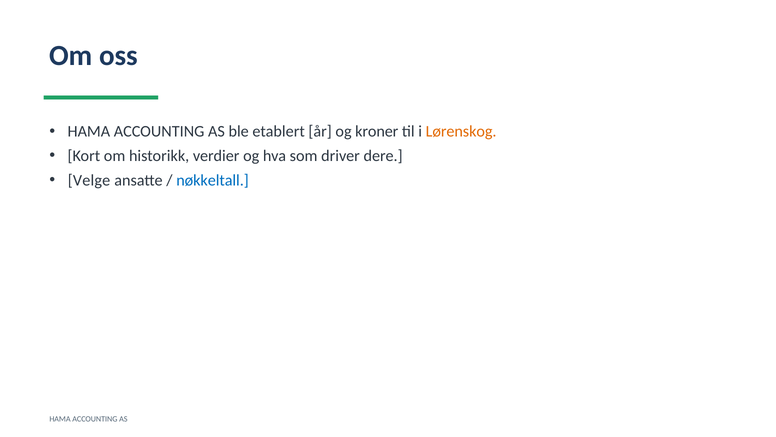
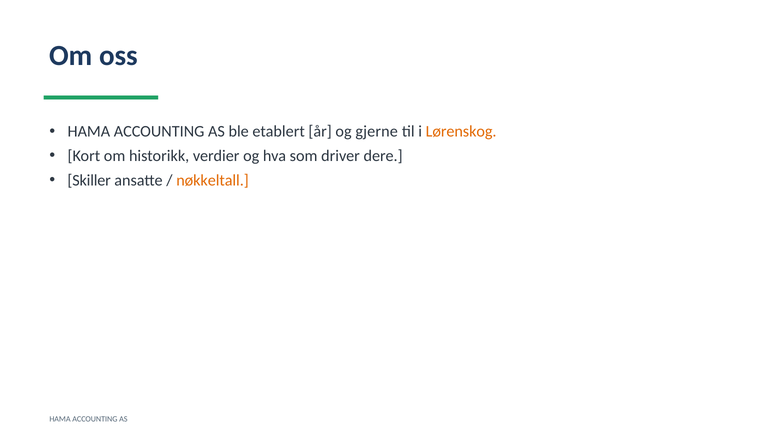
kroner: kroner -> gjerne
Velge: Velge -> Skiller
nøkkeltall colour: blue -> orange
